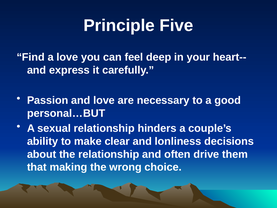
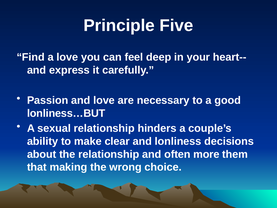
personal…BUT: personal…BUT -> lonliness…BUT
drive: drive -> more
